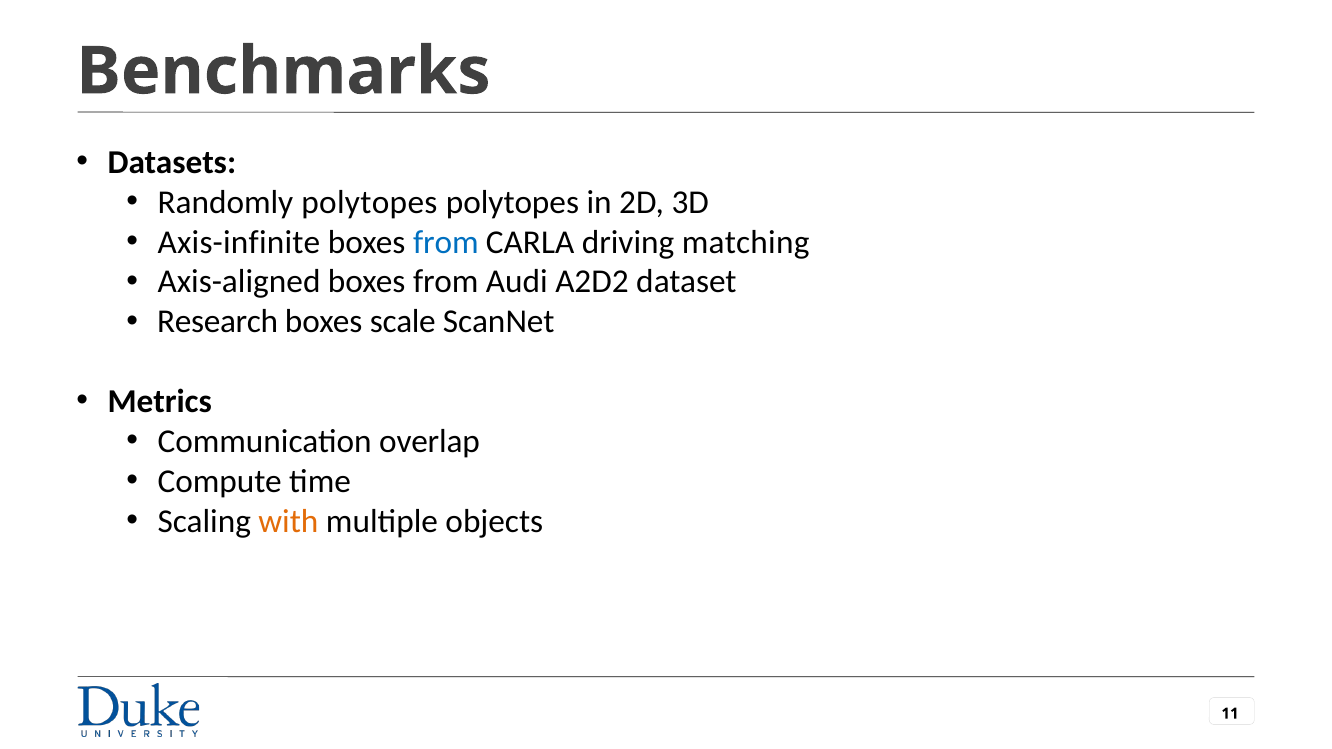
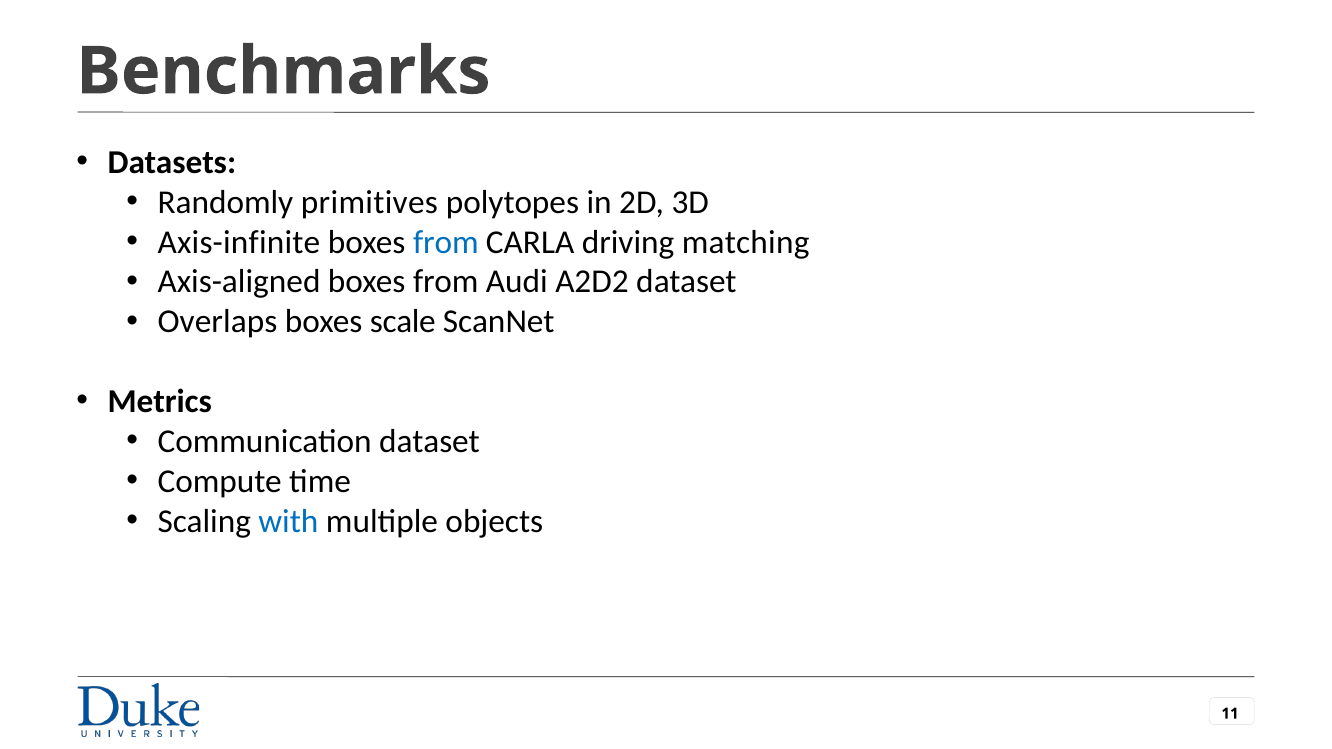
Randomly polytopes: polytopes -> primitives
Research: Research -> Overlaps
Communication overlap: overlap -> dataset
with colour: orange -> blue
